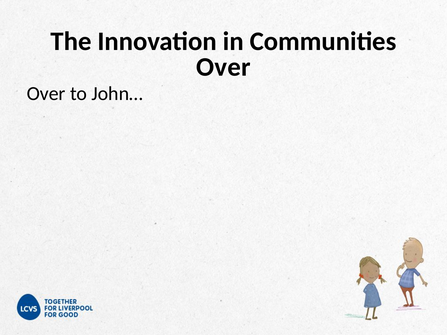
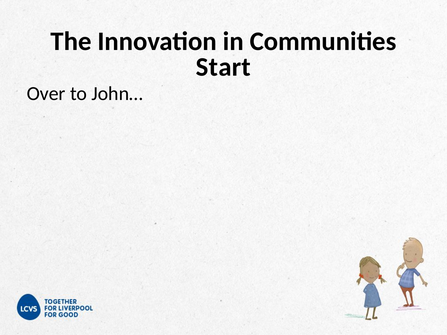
Over at (223, 67): Over -> Start
